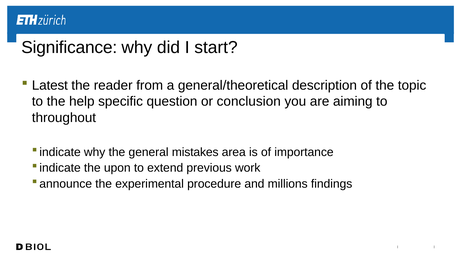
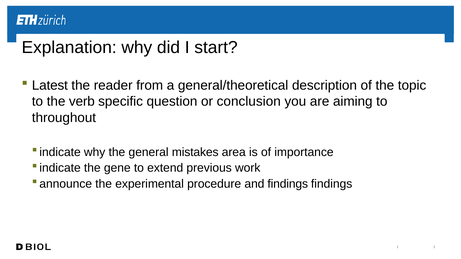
Significance: Significance -> Explanation
help: help -> verb
upon: upon -> gene
and millions: millions -> findings
